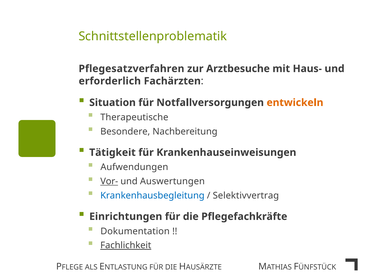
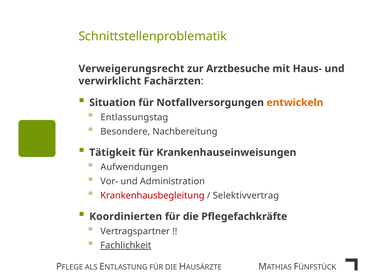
Pflegesatzverfahren: Pflegesatzverfahren -> Verweigerungsrecht
erforderlich: erforderlich -> verwirklicht
Therapeutische: Therapeutische -> Entlassungstag
Vor- underline: present -> none
Auswertungen: Auswertungen -> Administration
Krankenhausbegleitung colour: blue -> red
Einrichtungen: Einrichtungen -> Koordinierten
Dokumentation: Dokumentation -> Vertragspartner
